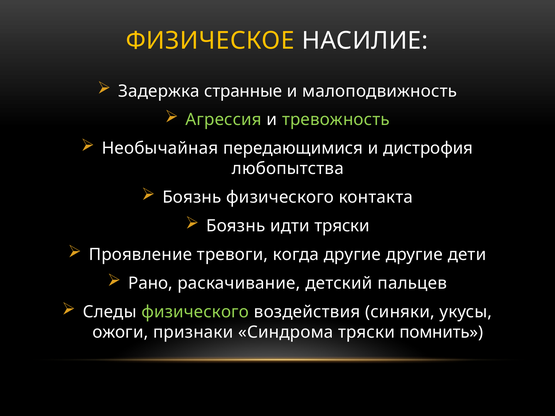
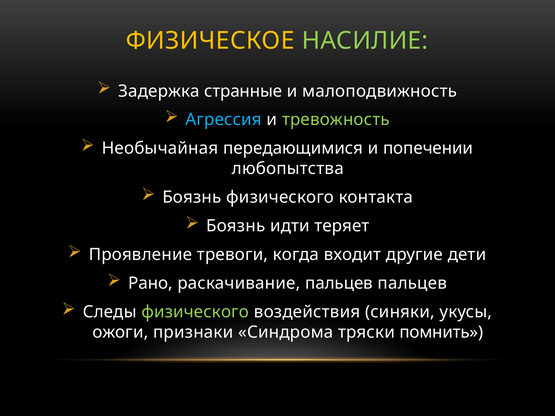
НАСИЛИЕ colour: white -> light green
Агрессия colour: light green -> light blue
дистрофия: дистрофия -> попечении
идти тряски: тряски -> теряет
когда другие: другие -> входит
раскачивание детский: детский -> пальцев
